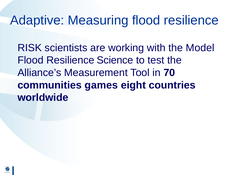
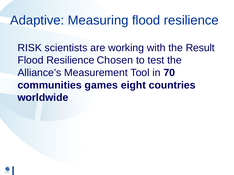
Model: Model -> Result
Science: Science -> Chosen
